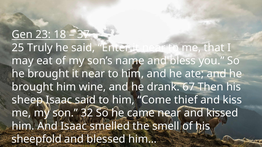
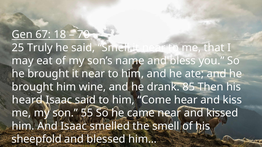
23: 23 -> 67
37: 37 -> 70
said Enter: Enter -> Smell
67: 67 -> 85
sheep: sheep -> heard
thief: thief -> hear
32: 32 -> 55
